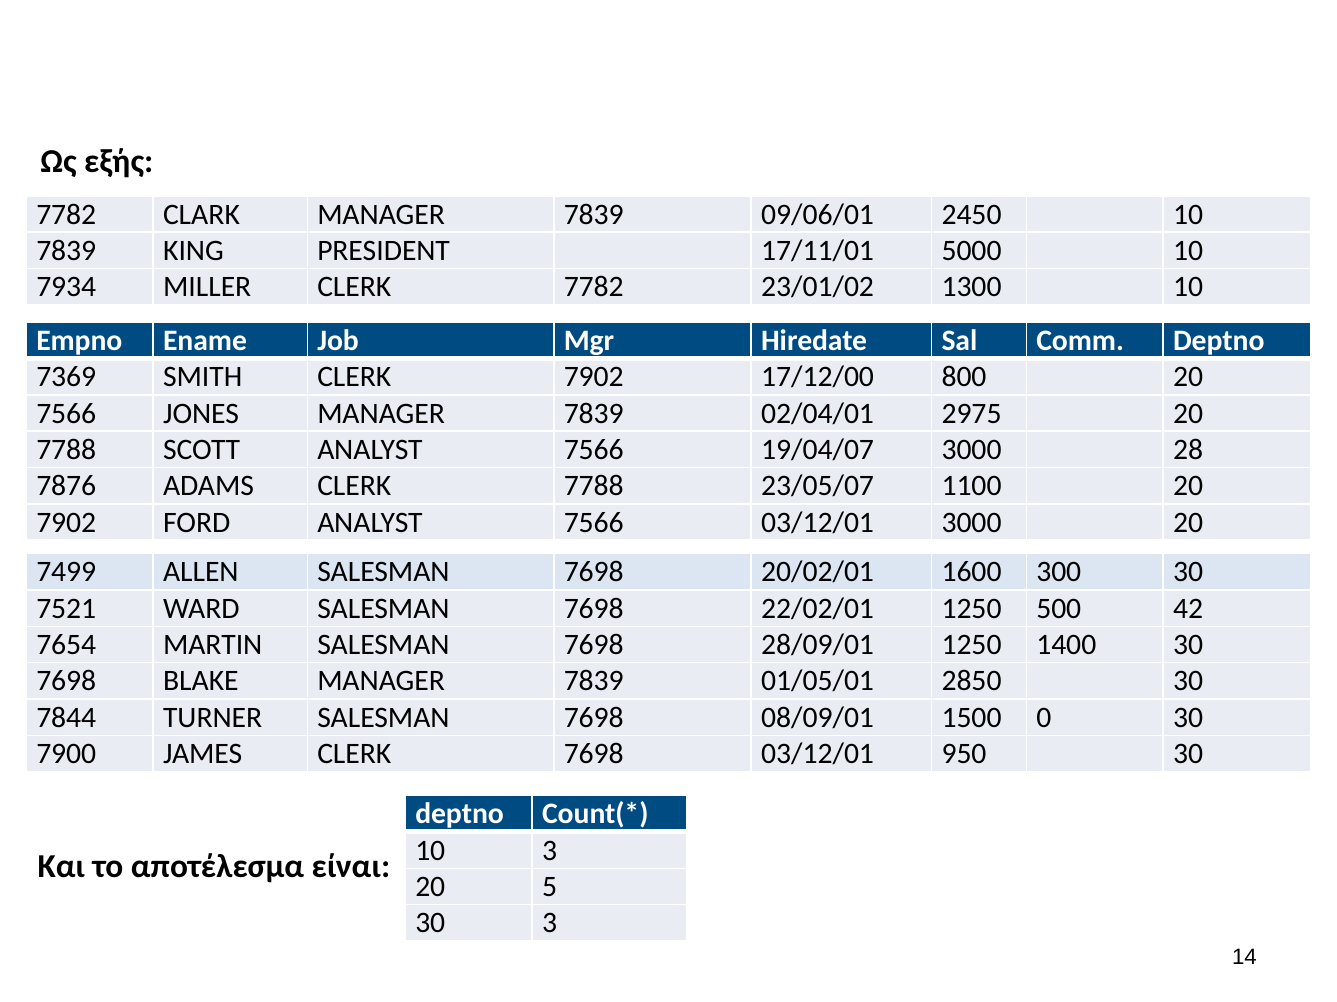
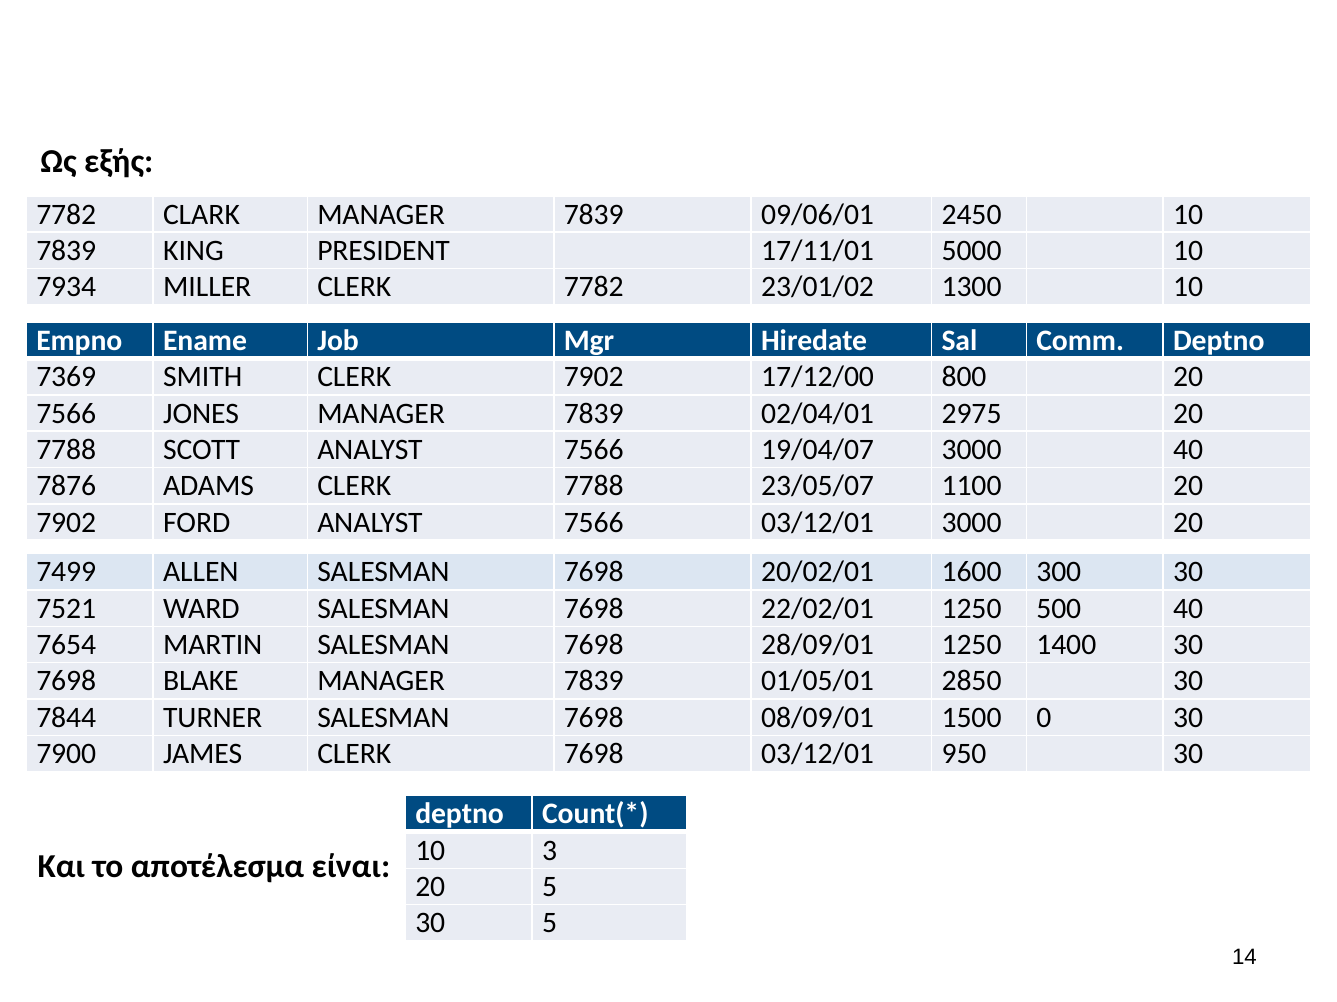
3000 28: 28 -> 40
500 42: 42 -> 40
30 3: 3 -> 5
